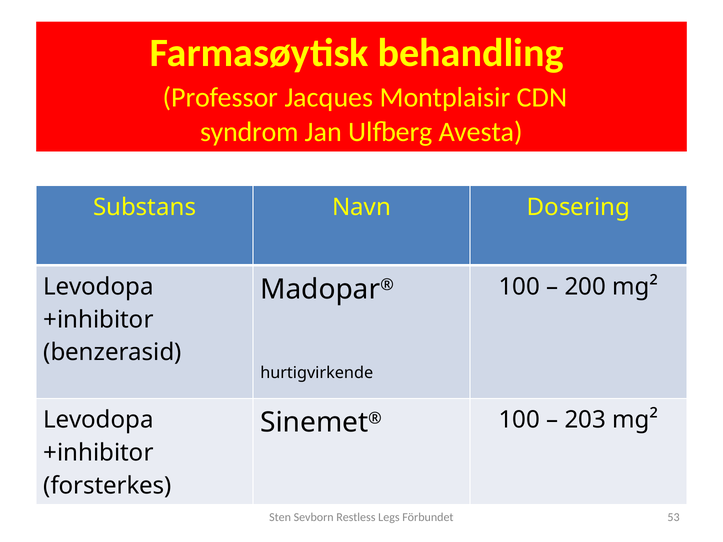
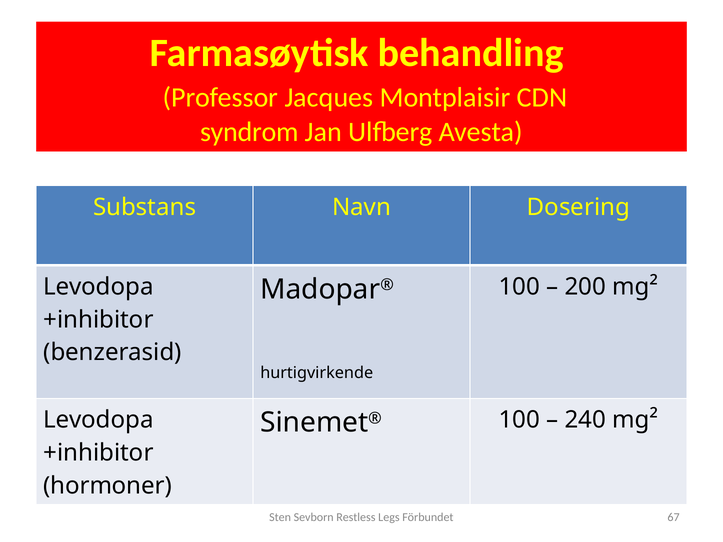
203: 203 -> 240
forsterkes: forsterkes -> hormoner
53: 53 -> 67
